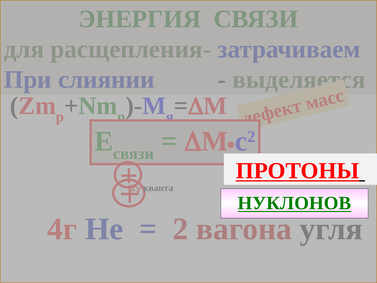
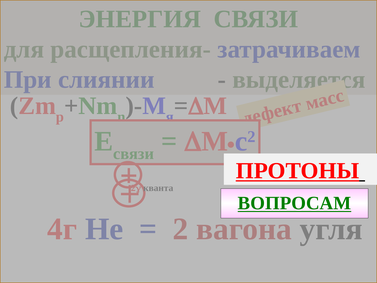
НУКЛОНОВ: НУКЛОНОВ -> ВОПРОСАМ
